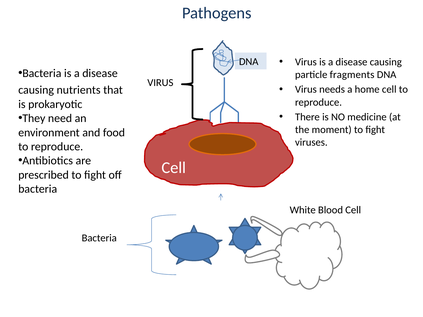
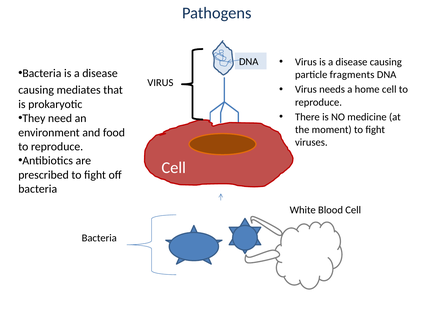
nutrients: nutrients -> mediates
